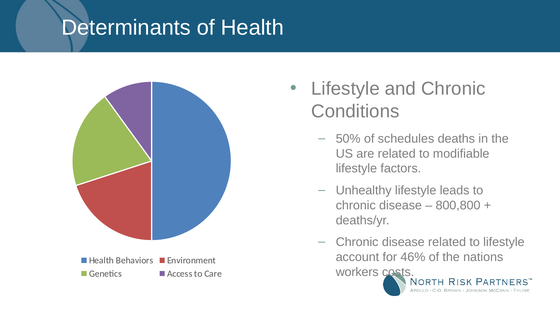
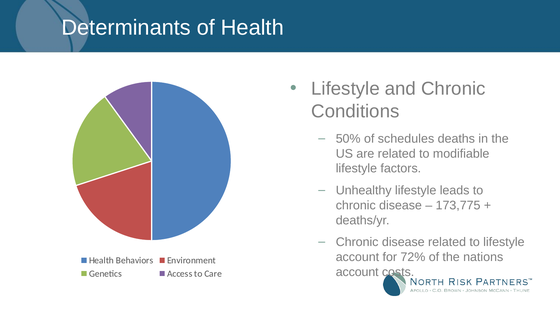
800,800: 800,800 -> 173,775
46%: 46% -> 72%
workers at (357, 272): workers -> account
